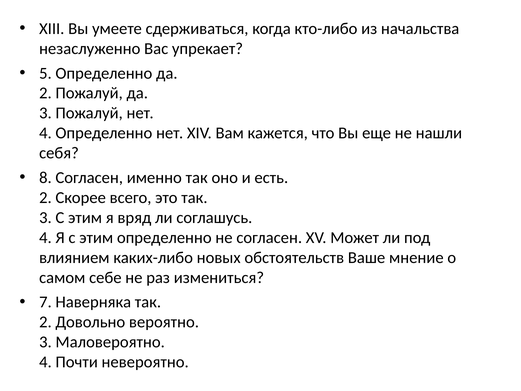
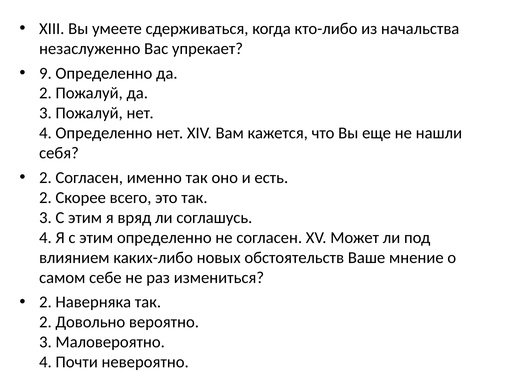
5: 5 -> 9
8 at (45, 178): 8 -> 2
7 at (45, 302): 7 -> 2
